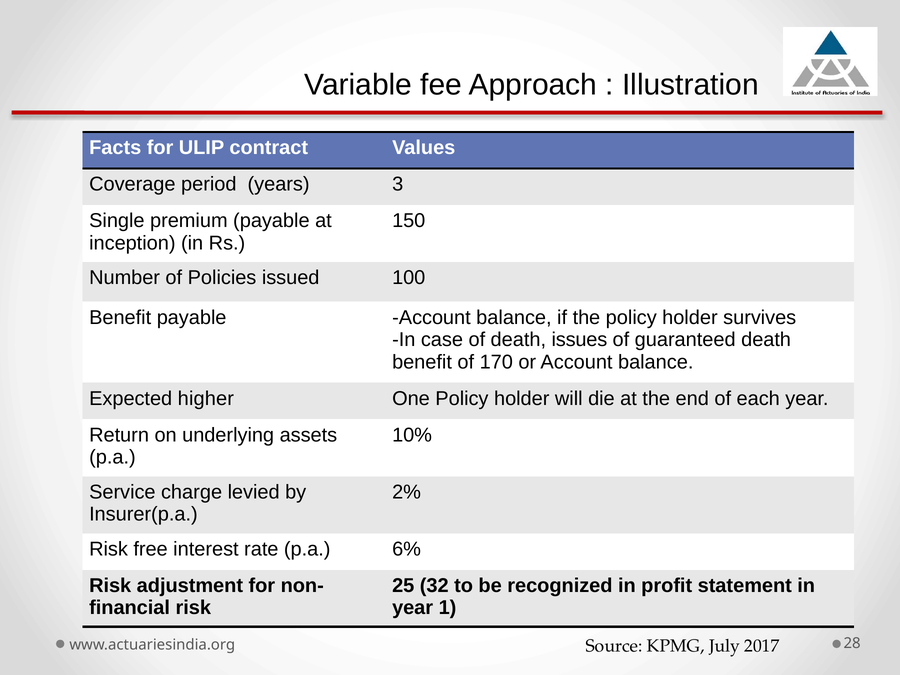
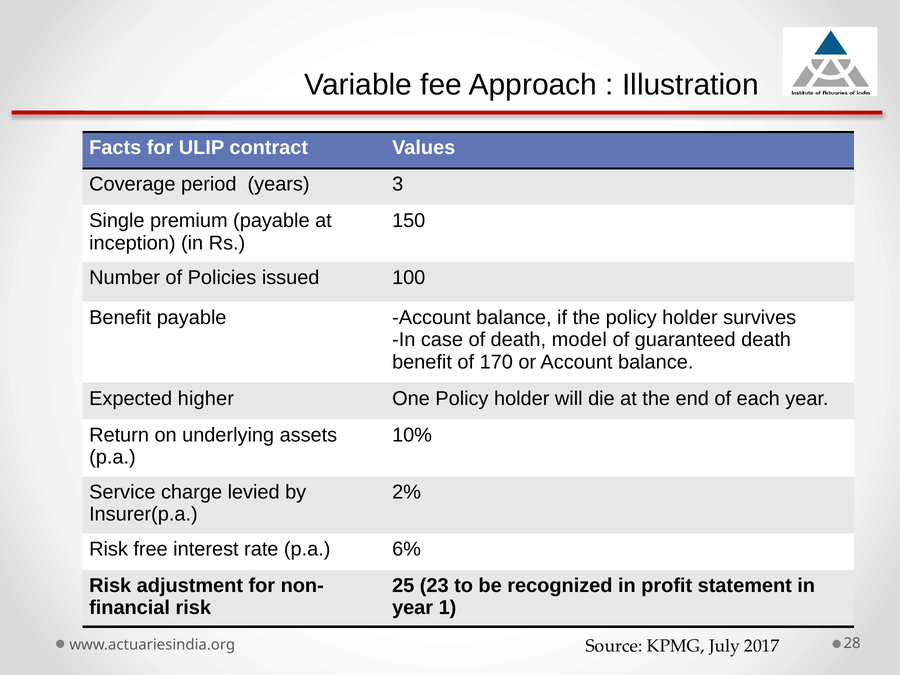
issues: issues -> model
32: 32 -> 23
